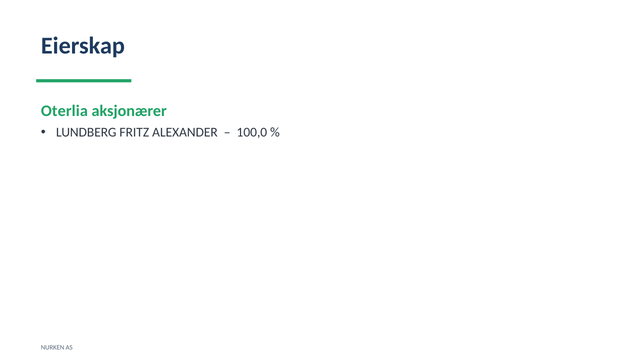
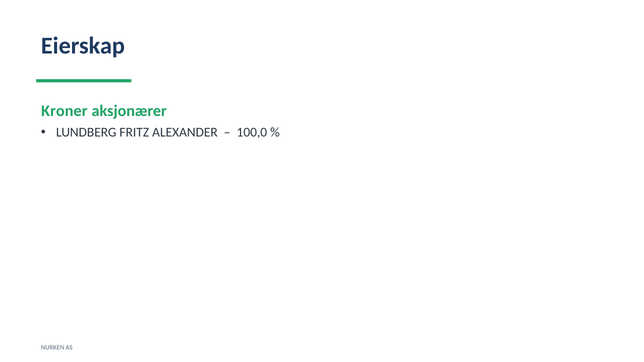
Oterlia: Oterlia -> Kroner
